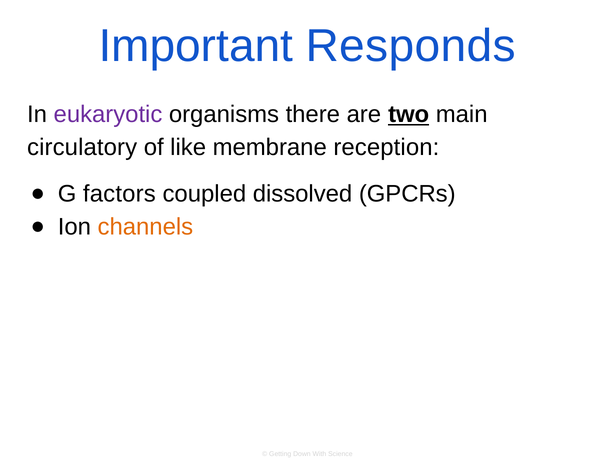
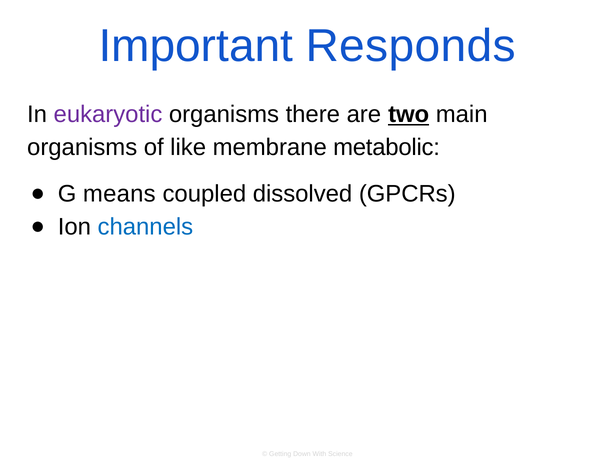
circulatory at (82, 147): circulatory -> organisms
reception: reception -> metabolic
factors: factors -> means
channels colour: orange -> blue
